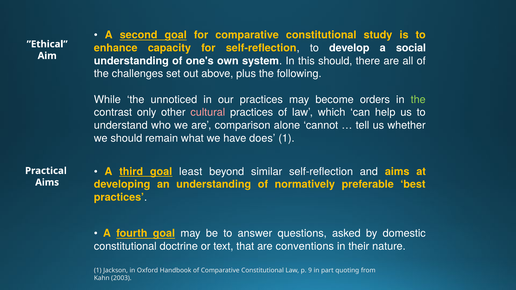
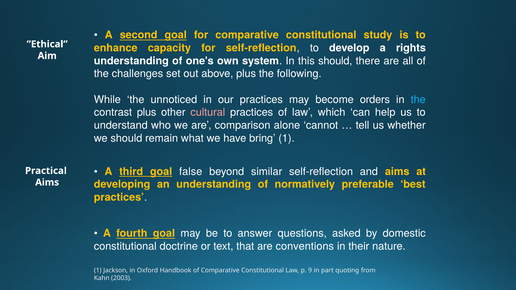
social: social -> rights
the at (418, 100) colour: light green -> light blue
contrast only: only -> plus
does: does -> bring
least: least -> false
